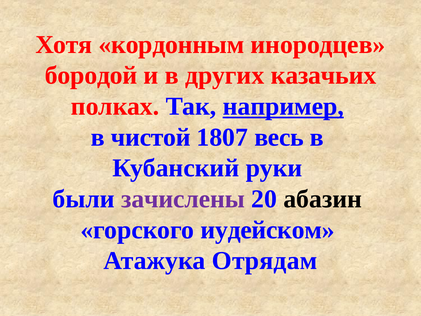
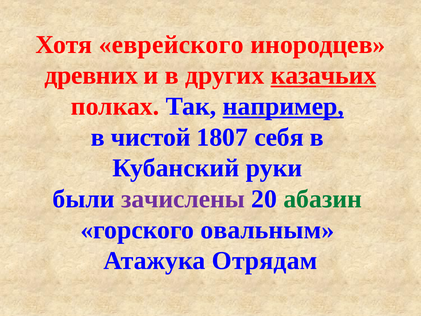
кордонным: кордонным -> еврейского
бородой: бородой -> древних
казачьих underline: none -> present
весь: весь -> себя
абазин colour: black -> green
иудейском: иудейском -> овальным
